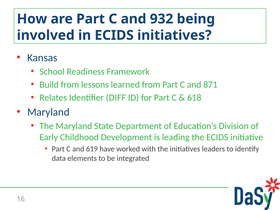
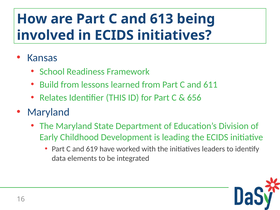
932: 932 -> 613
871: 871 -> 611
DIFF: DIFF -> THIS
618: 618 -> 656
